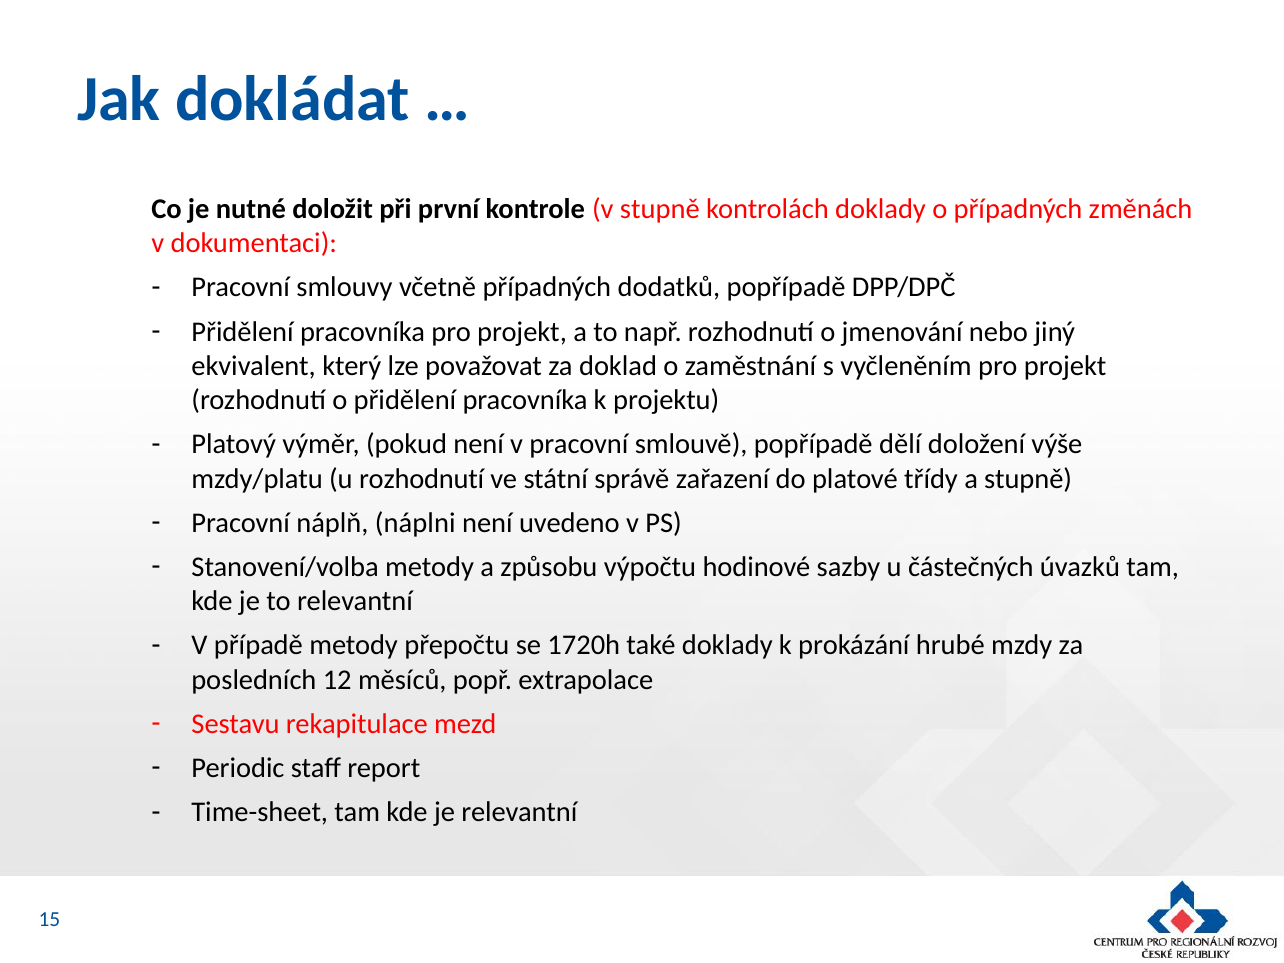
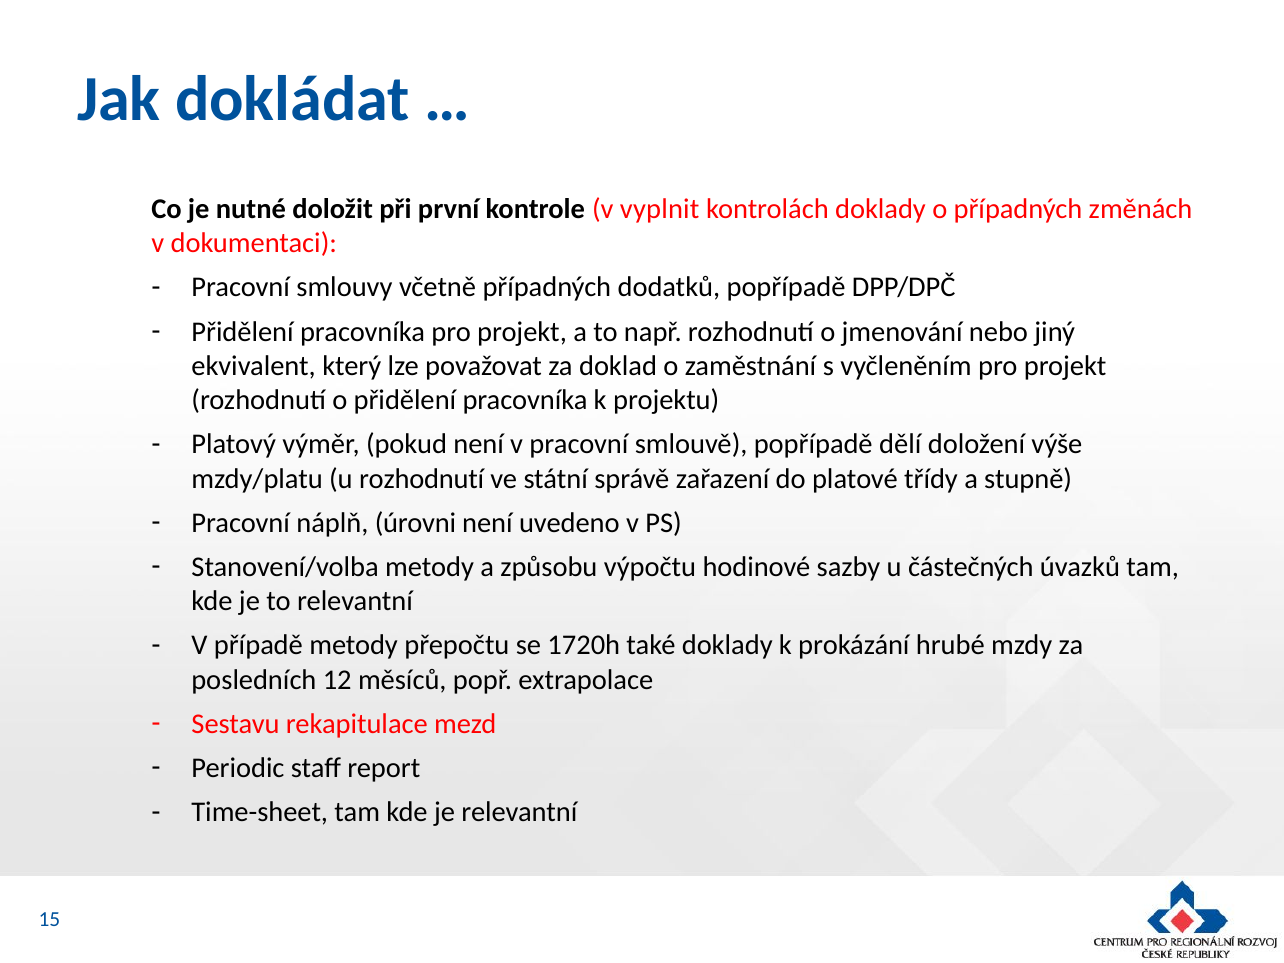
v stupně: stupně -> vyplnit
náplni: náplni -> úrovni
